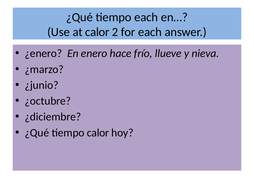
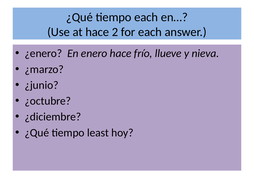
at calor: calor -> hace
tiempo calor: calor -> least
